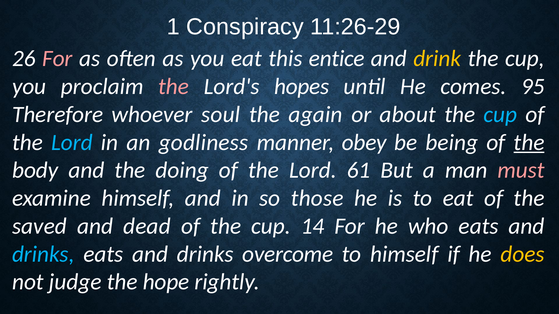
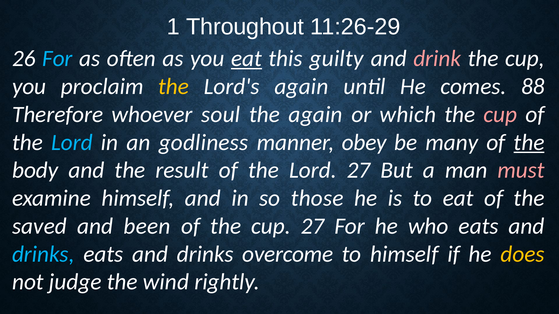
Conspiracy: Conspiracy -> Throughout
For at (57, 59) colour: pink -> light blue
eat at (246, 59) underline: none -> present
entice: entice -> guilty
drink colour: yellow -> pink
the at (174, 87) colour: pink -> yellow
Lord's hopes: hopes -> again
95: 95 -> 88
about: about -> which
cup at (500, 115) colour: light blue -> pink
being: being -> many
doing: doing -> result
Lord 61: 61 -> 27
dead: dead -> been
cup 14: 14 -> 27
hope: hope -> wind
